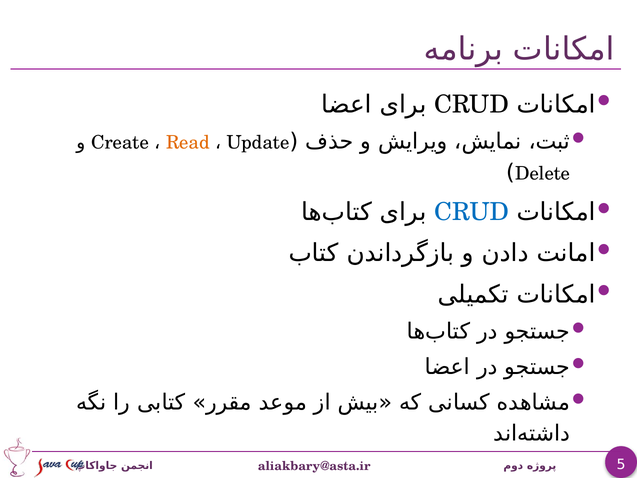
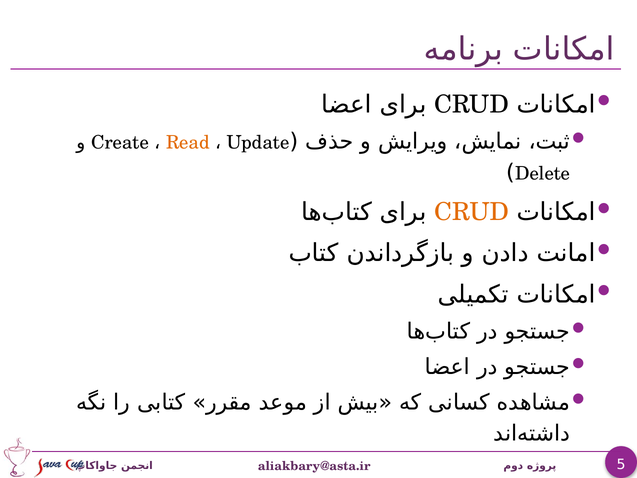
CRUD at (472, 212) colour: blue -> orange
